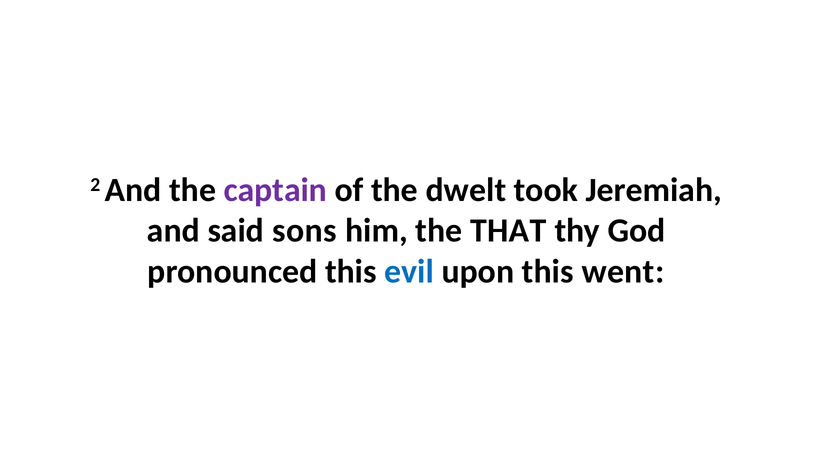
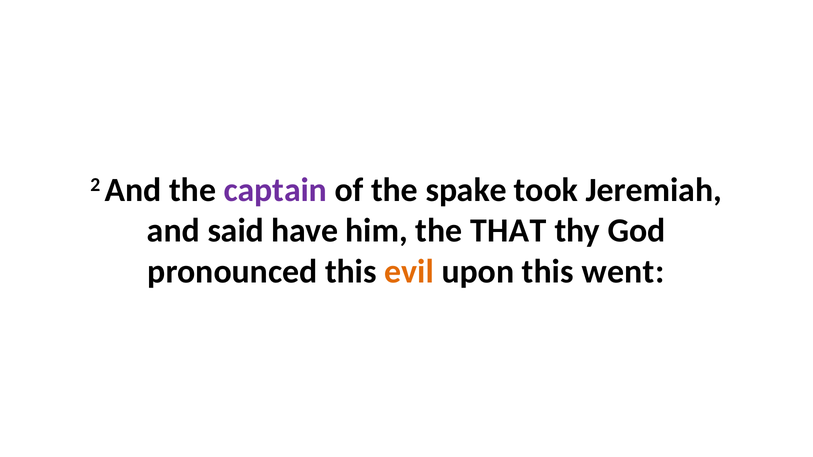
dwelt: dwelt -> spake
sons: sons -> have
evil colour: blue -> orange
